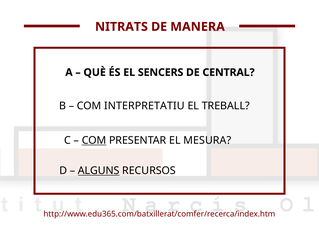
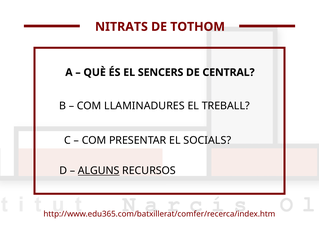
MANERA: MANERA -> TOTHOM
INTERPRETATIU: INTERPRETATIU -> LLAMINADURES
COM at (94, 141) underline: present -> none
MESURA: MESURA -> SOCIALS
